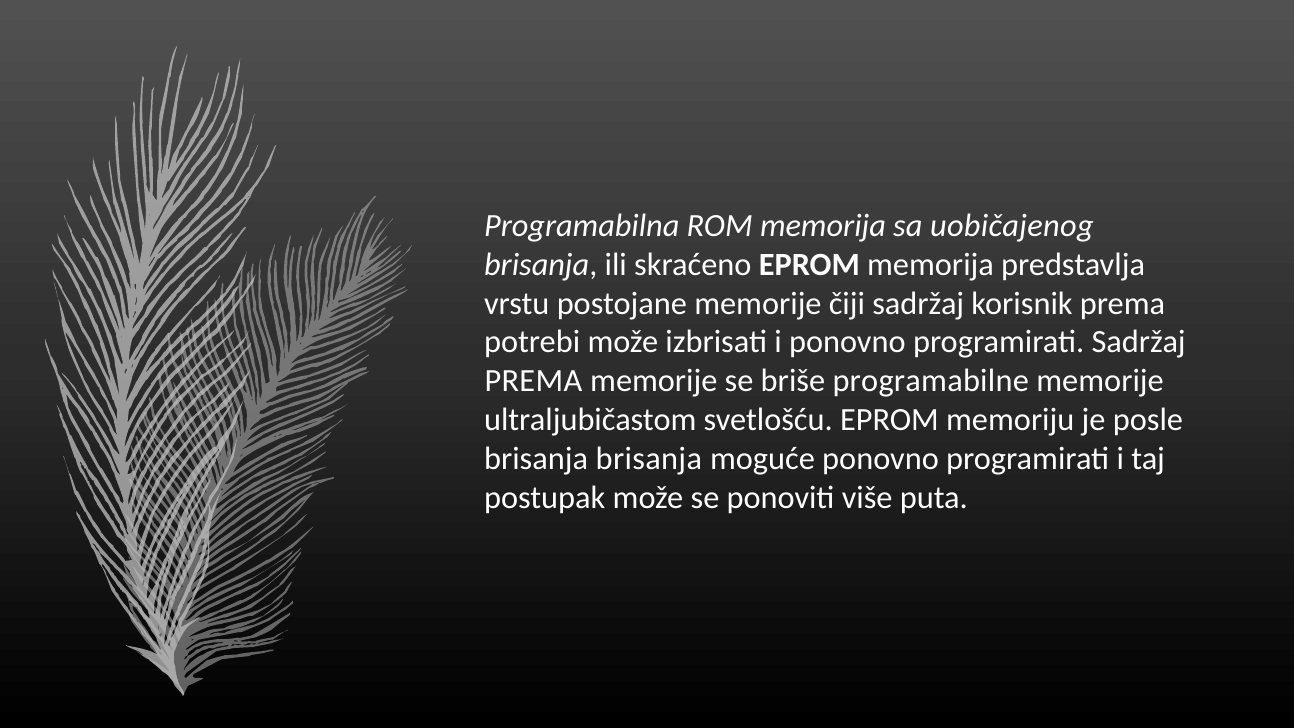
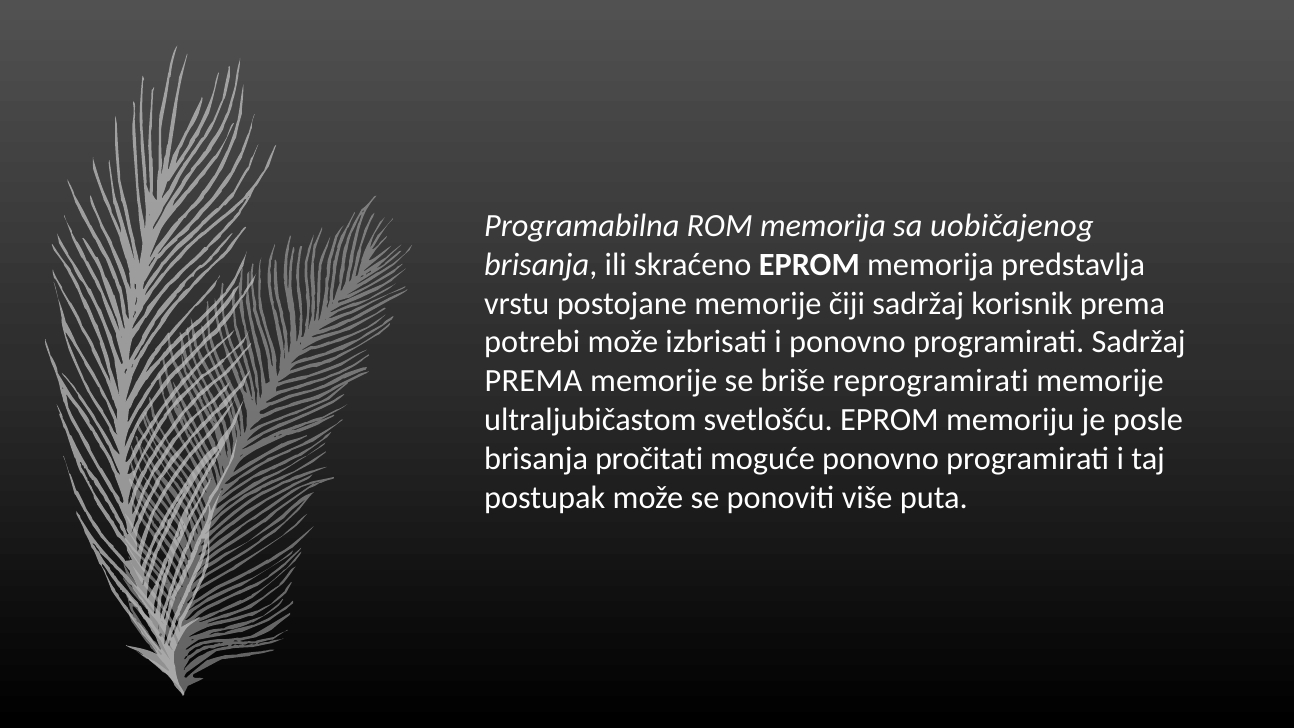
programabilne: programabilne -> reprogramirati
brisanja brisanja: brisanja -> pročitati
